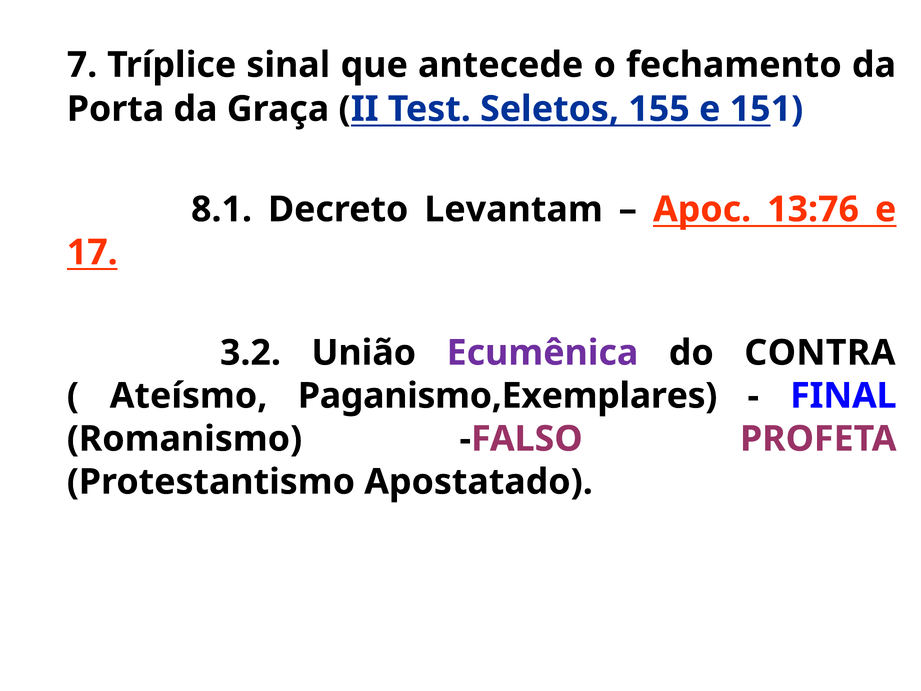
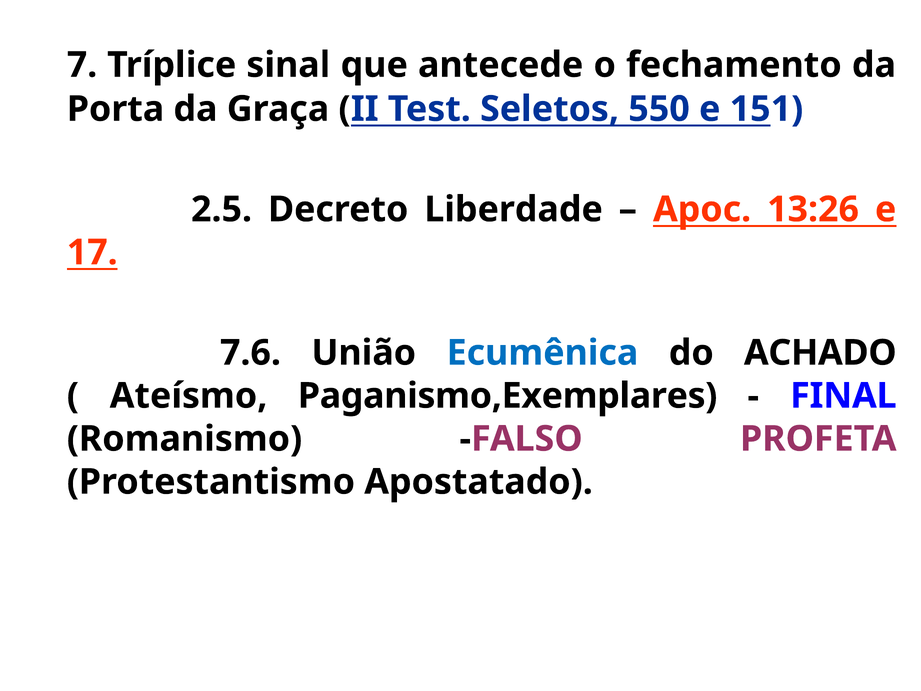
155: 155 -> 550
8.1: 8.1 -> 2.5
Levantam: Levantam -> Liberdade
13:76: 13:76 -> 13:26
3.2: 3.2 -> 7.6
Ecumênica colour: purple -> blue
CONTRA: CONTRA -> ACHADO
